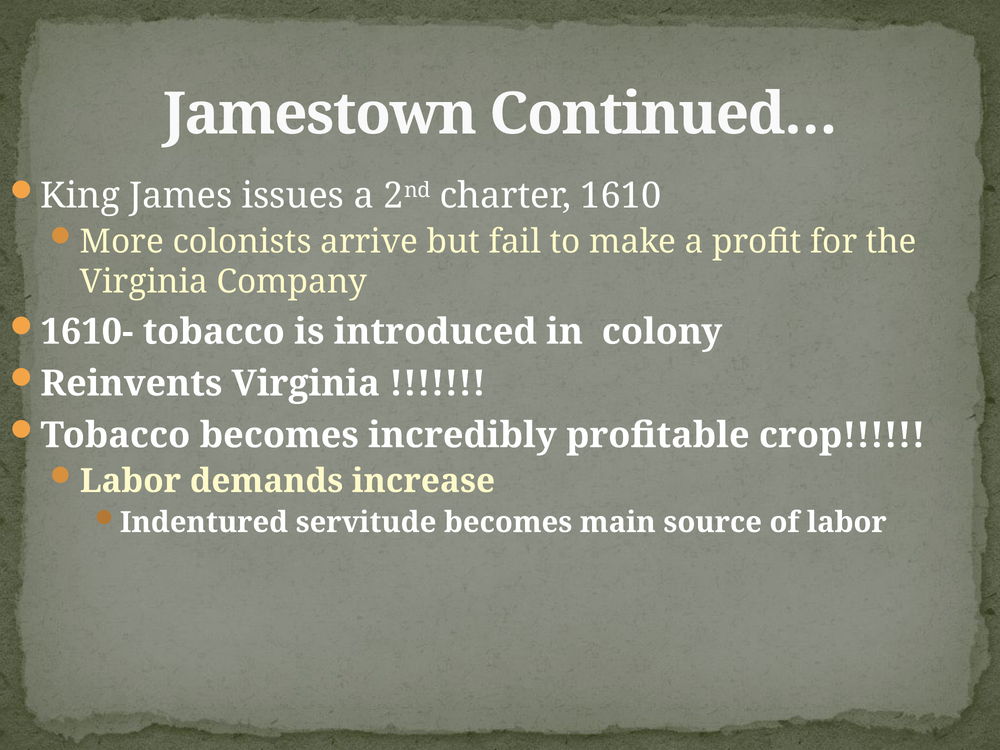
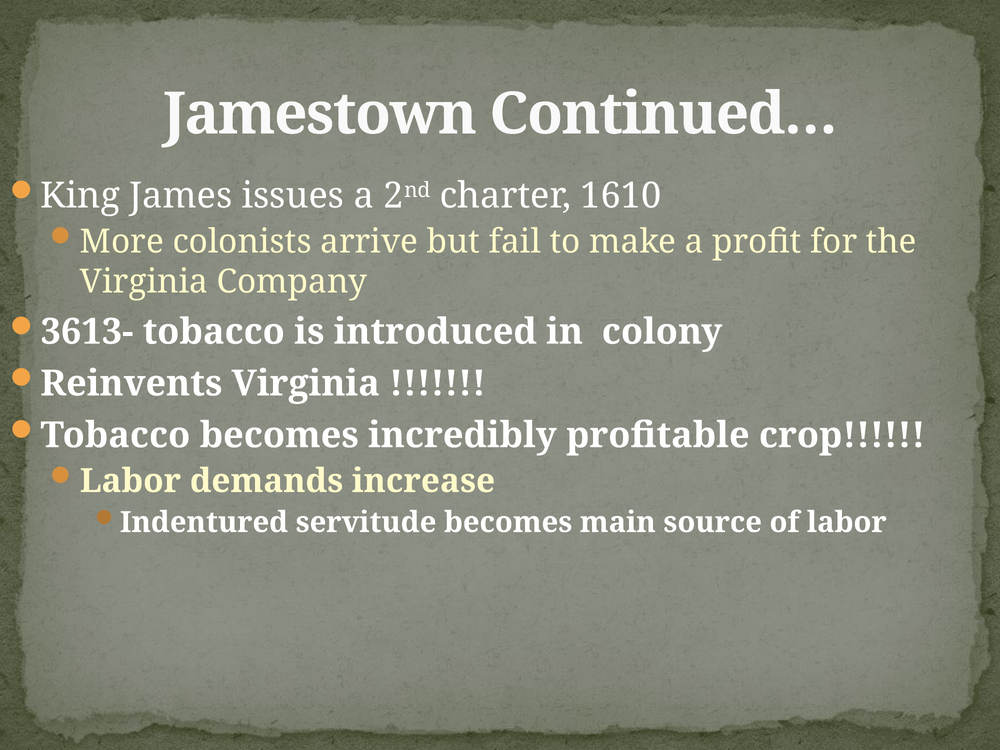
1610-: 1610- -> 3613-
